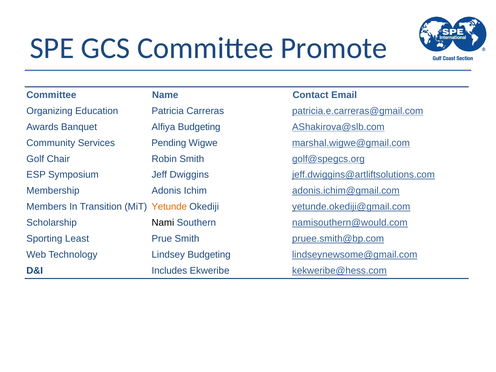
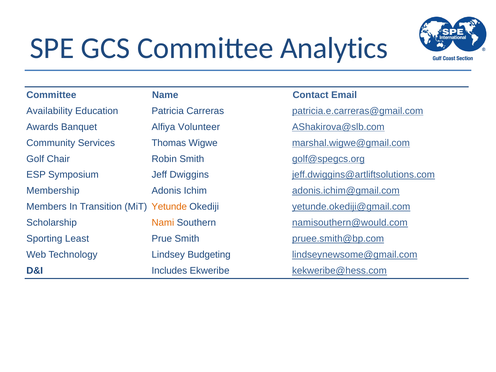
Promote: Promote -> Analytics
Organizing: Organizing -> Availability
Alfiya Budgeting: Budgeting -> Volunteer
Pending: Pending -> Thomas
Nami colour: black -> orange
